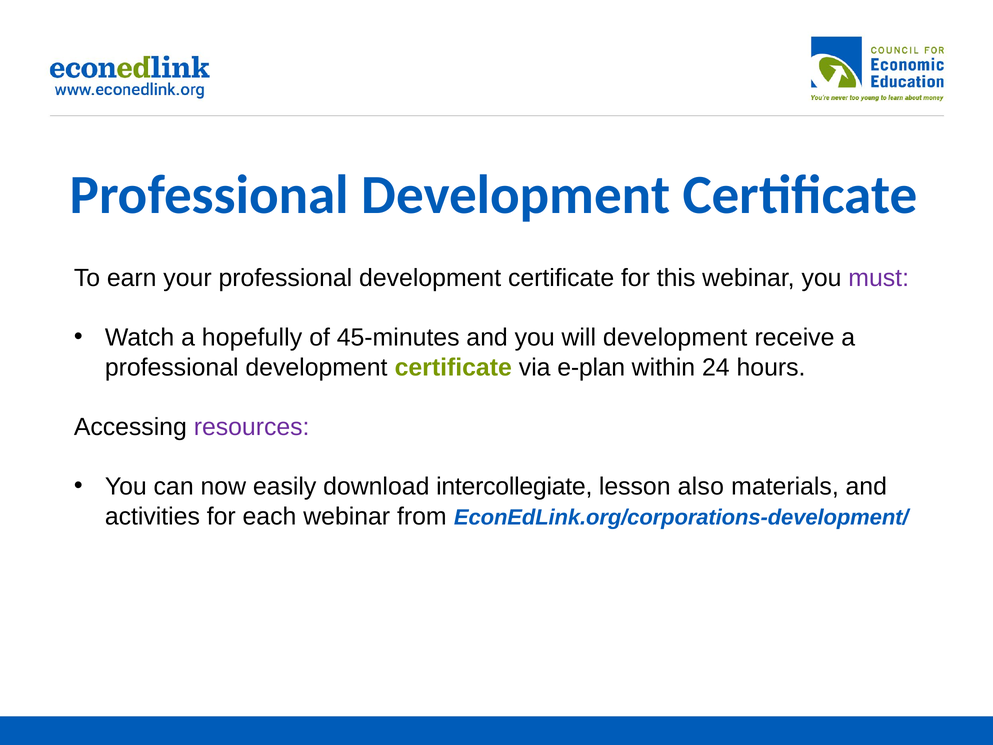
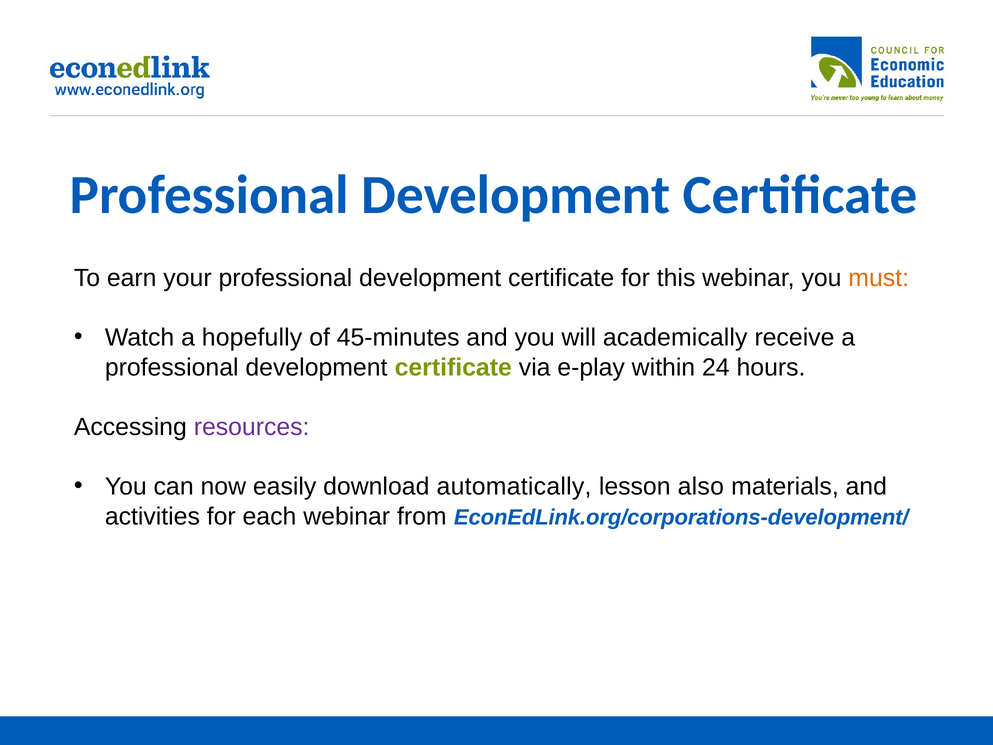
must colour: purple -> orange
will development: development -> academically
e-plan: e-plan -> e-play
intercollegiate: intercollegiate -> automatically
